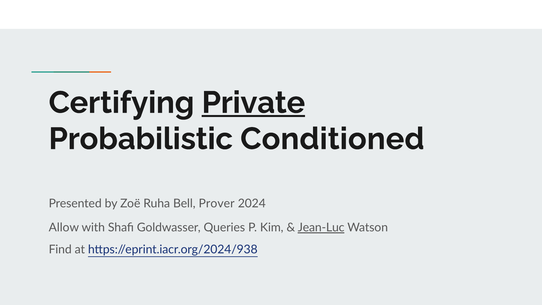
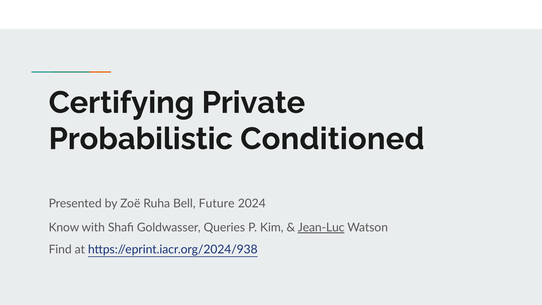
Private underline: present -> none
Prover: Prover -> Future
Allow: Allow -> Know
